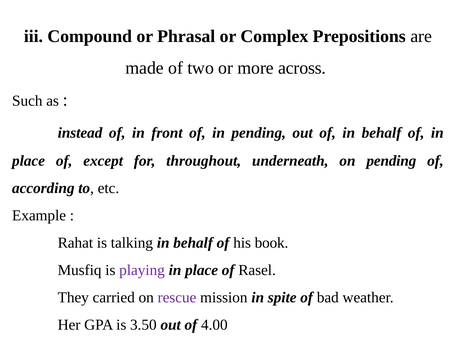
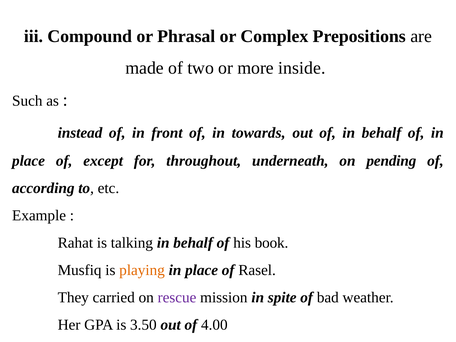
across: across -> inside
in pending: pending -> towards
playing colour: purple -> orange
